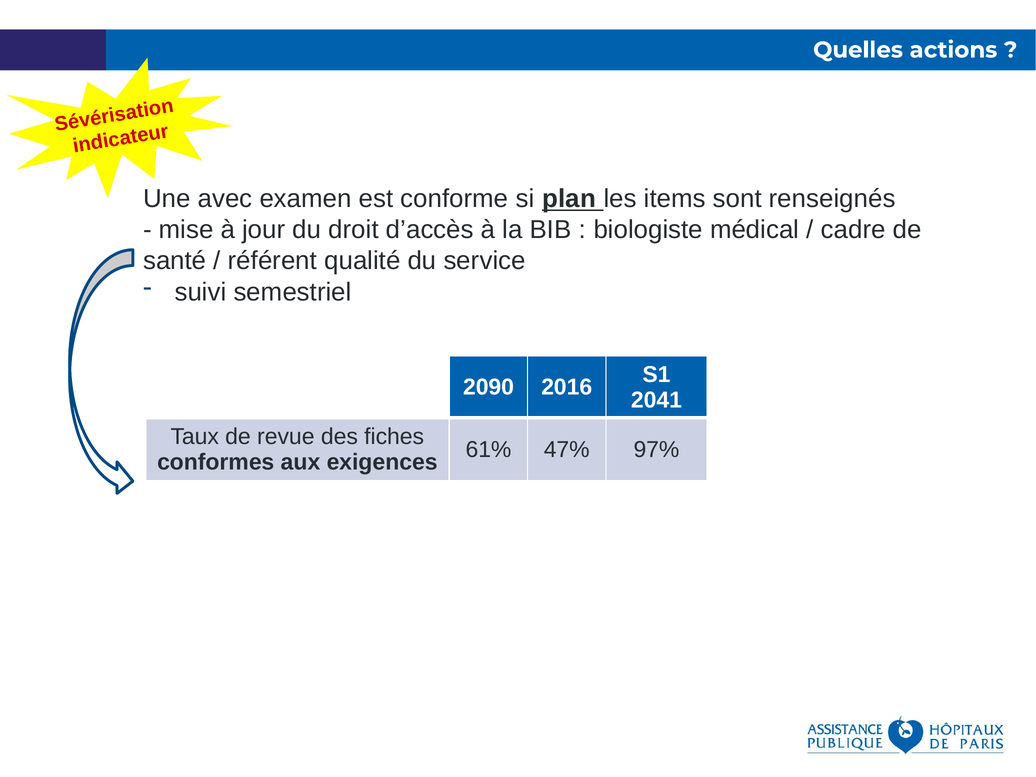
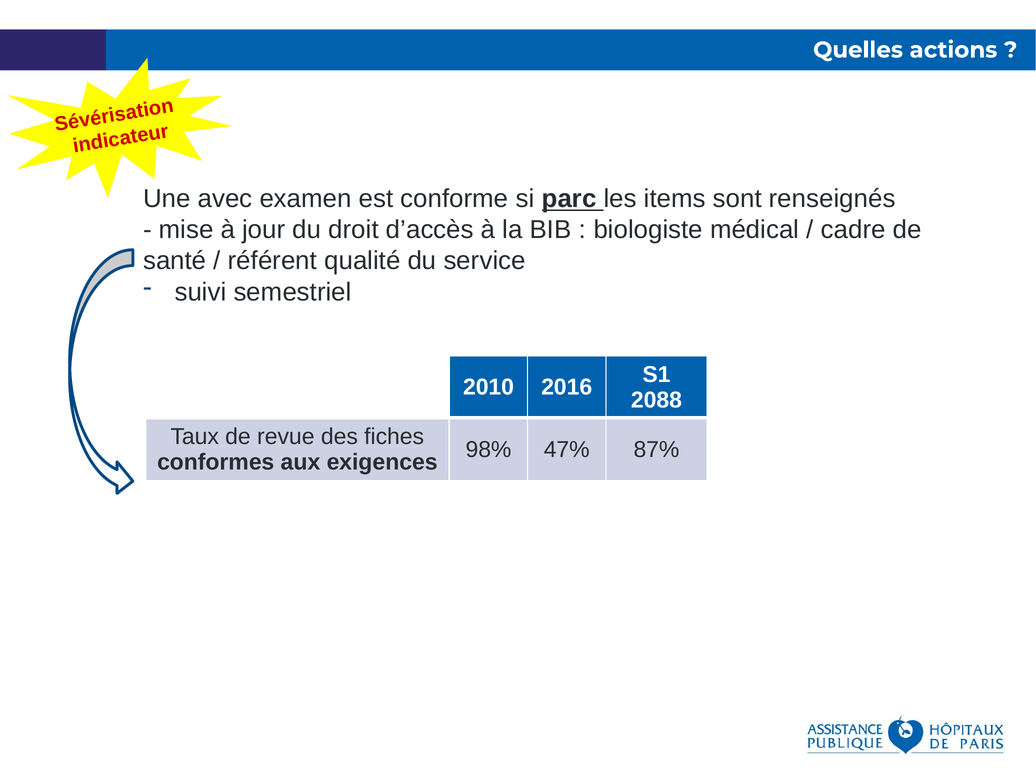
plan: plan -> parc
2090: 2090 -> 2010
2041: 2041 -> 2088
61%: 61% -> 98%
97%: 97% -> 87%
